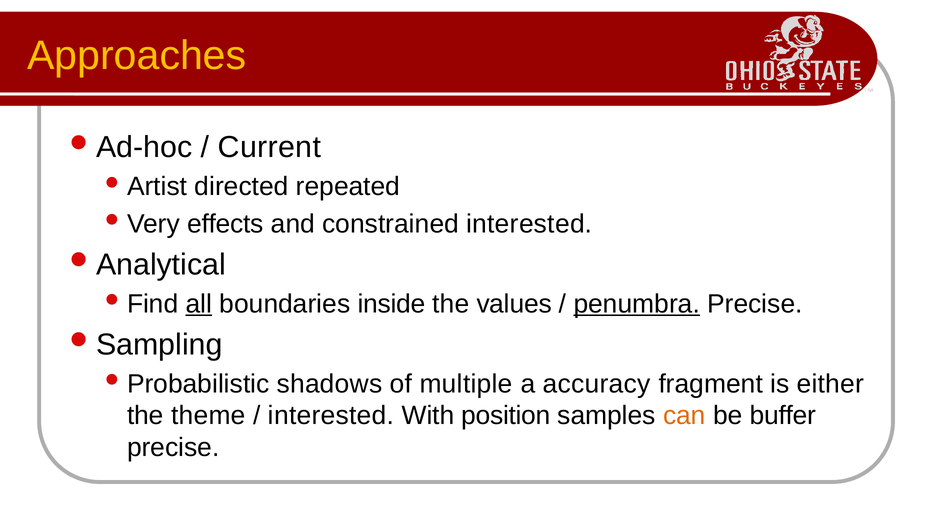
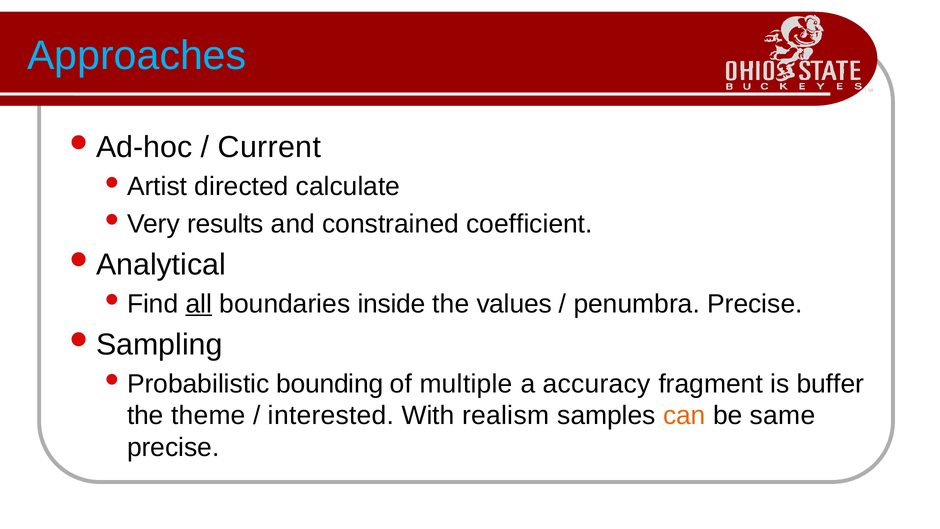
Approaches colour: yellow -> light blue
repeated: repeated -> calculate
effects: effects -> results
constrained interested: interested -> coefficient
penumbra underline: present -> none
shadows: shadows -> bounding
either: either -> buffer
position: position -> realism
buffer: buffer -> same
